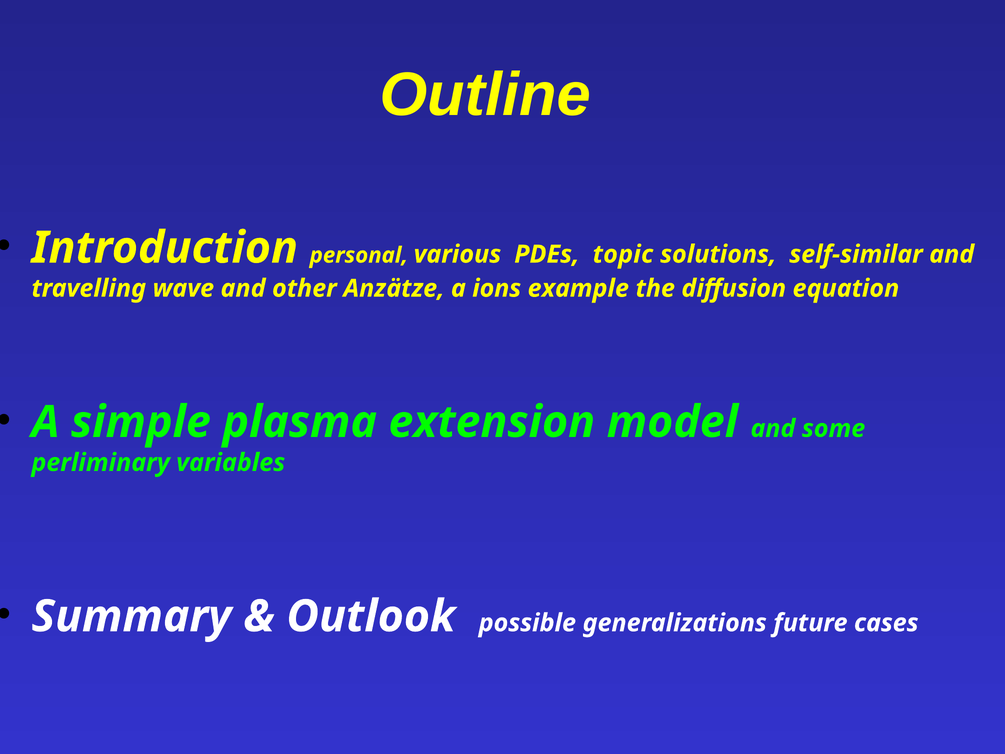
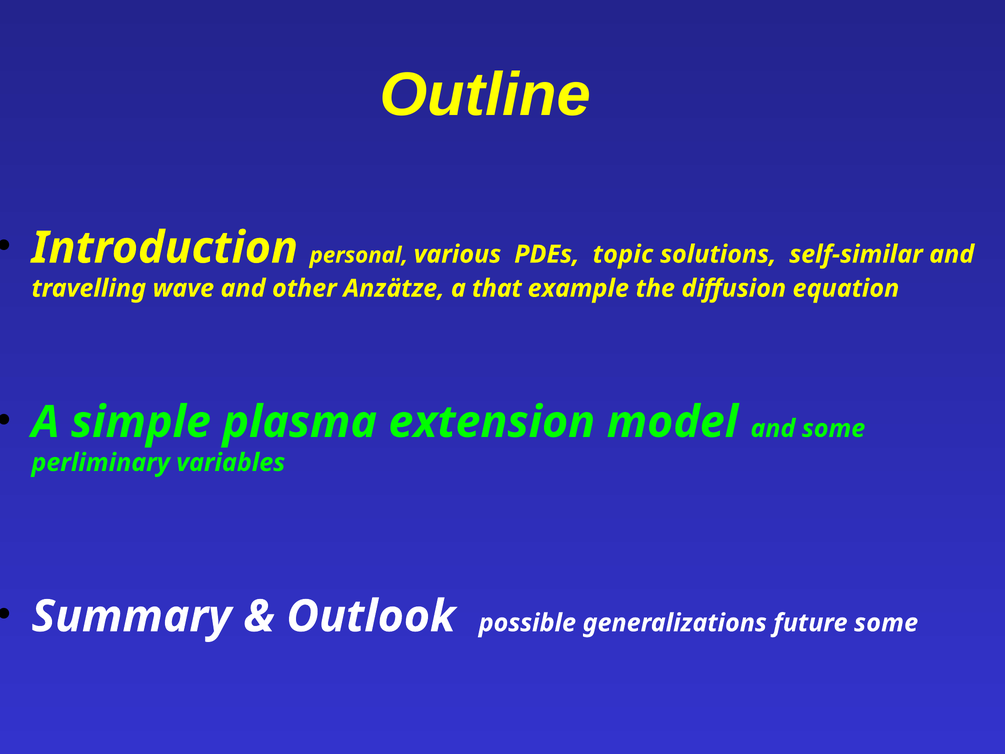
ions: ions -> that
future cases: cases -> some
